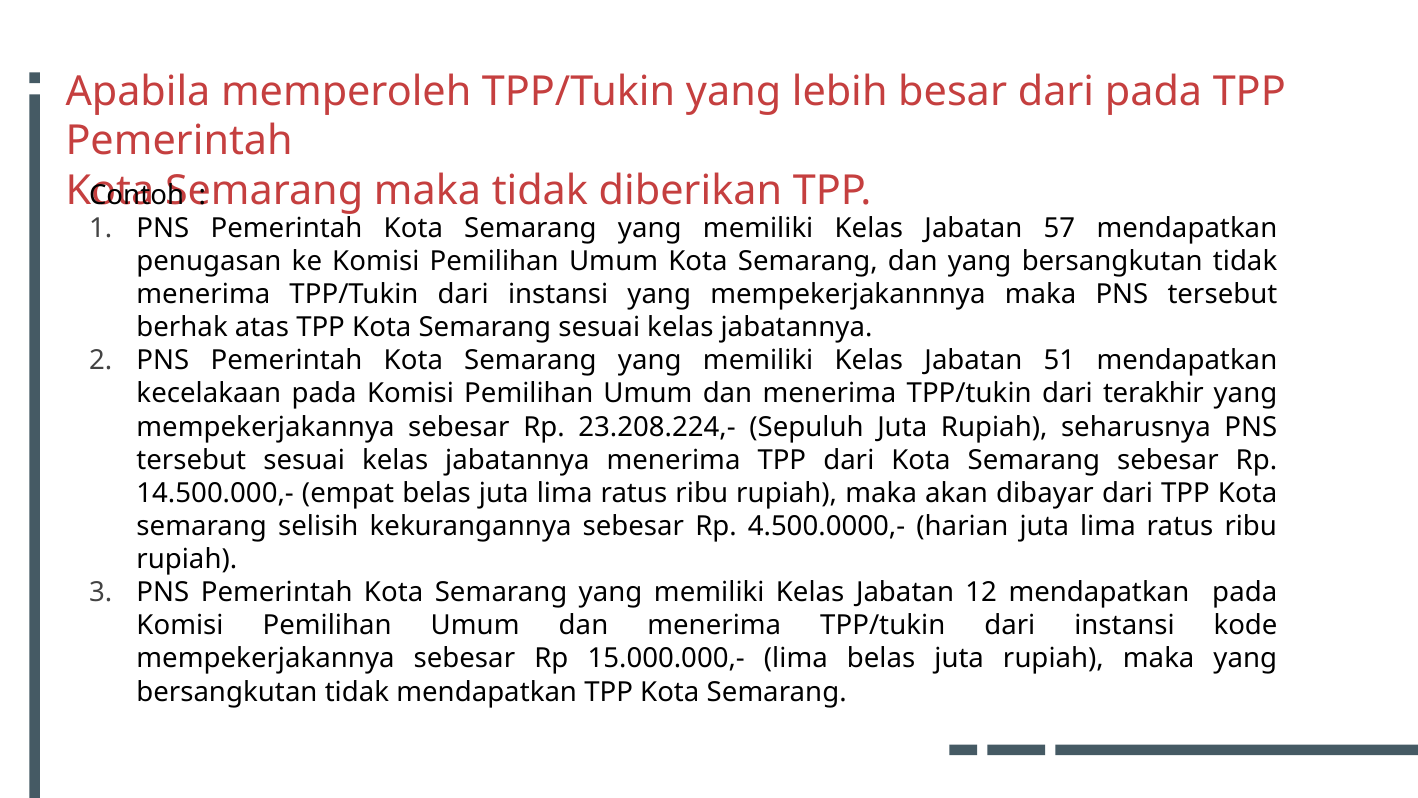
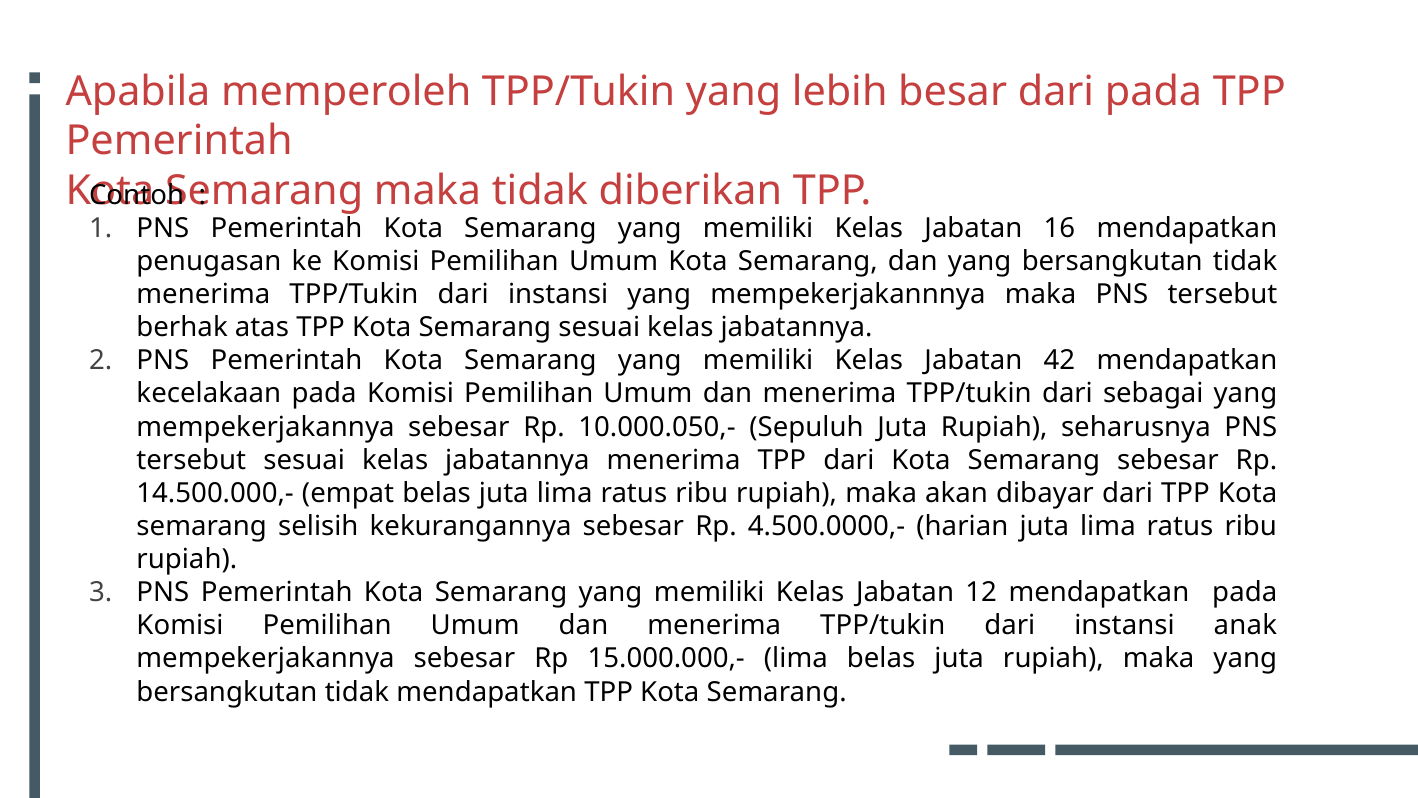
57: 57 -> 16
51: 51 -> 42
terakhir: terakhir -> sebagai
23.208.224,-: 23.208.224,- -> 10.000.050,-
kode: kode -> anak
